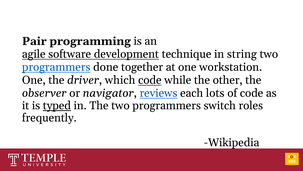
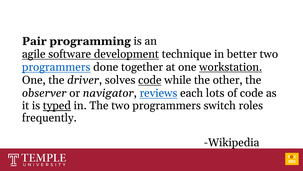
string: string -> better
workstation underline: none -> present
which: which -> solves
